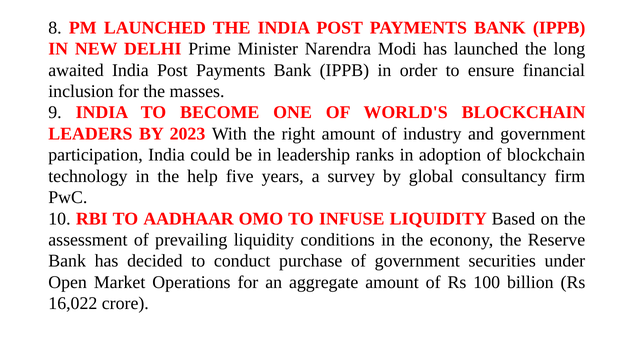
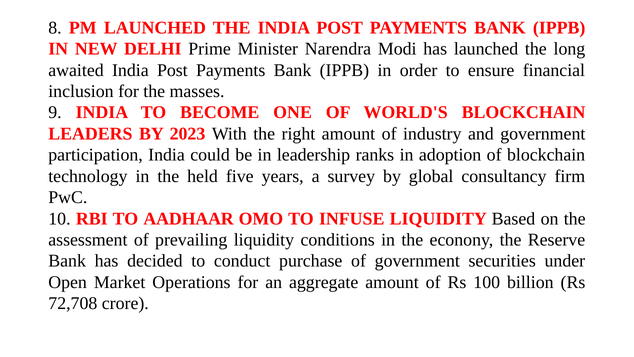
help: help -> held
16,022: 16,022 -> 72,708
